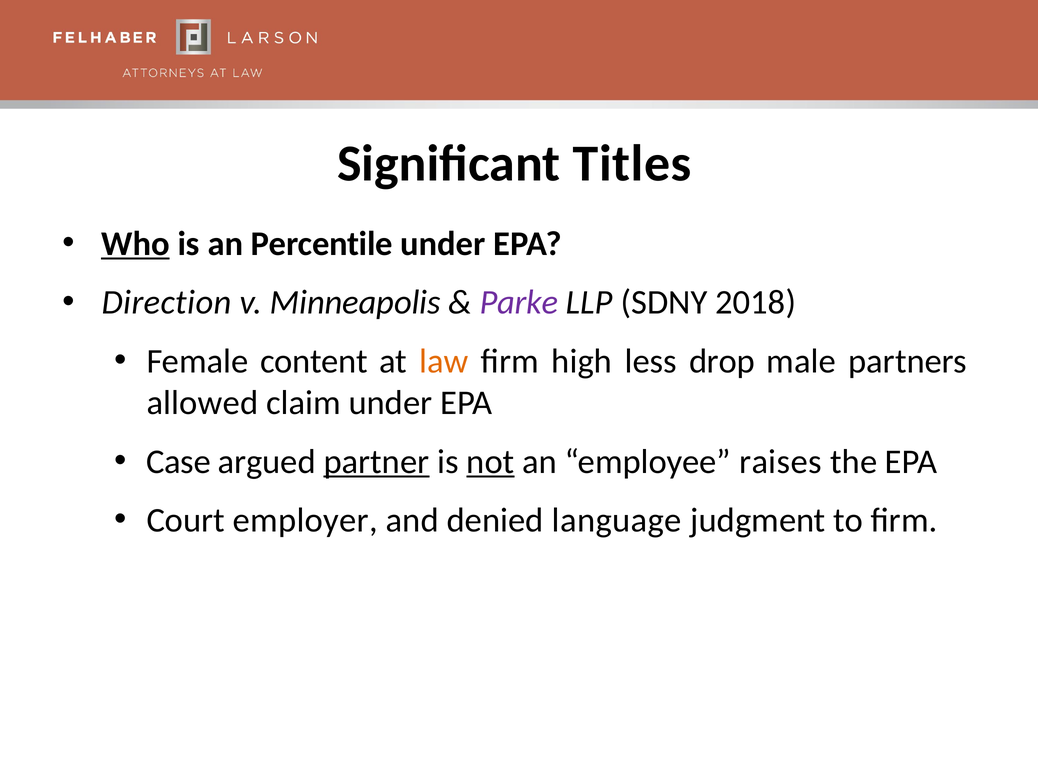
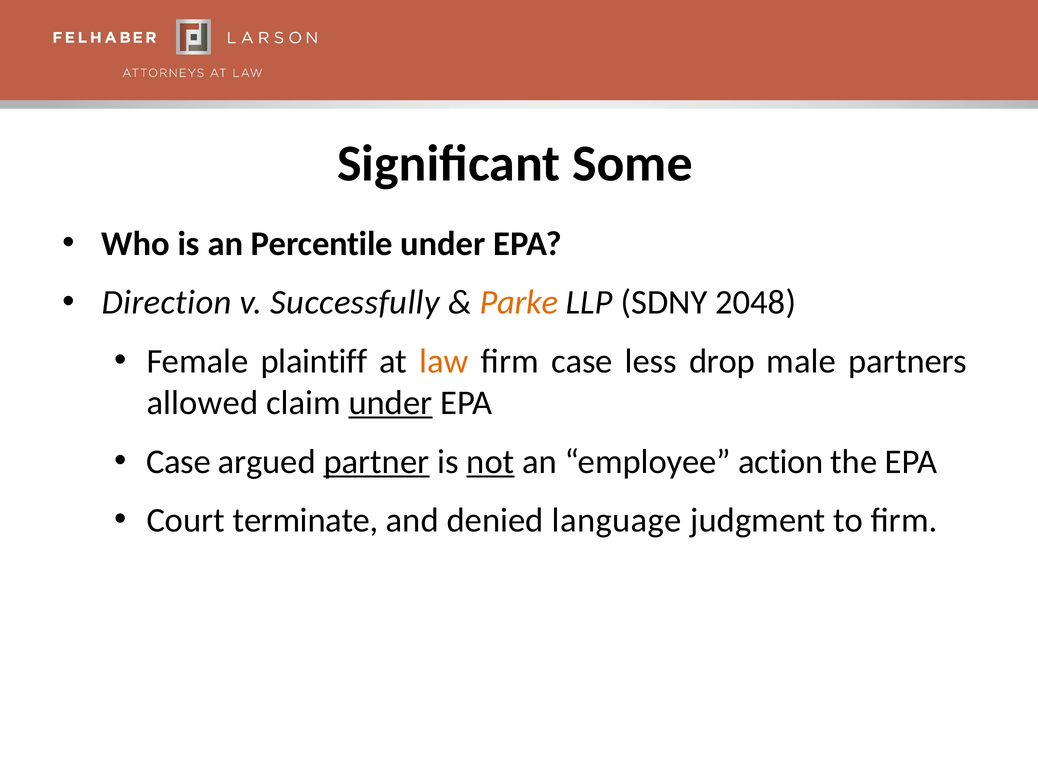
Titles: Titles -> Some
Who underline: present -> none
Minneapolis: Minneapolis -> Successfully
Parke colour: purple -> orange
2018: 2018 -> 2048
content: content -> plaintiff
firm high: high -> case
under at (390, 403) underline: none -> present
raises: raises -> action
employer: employer -> terminate
